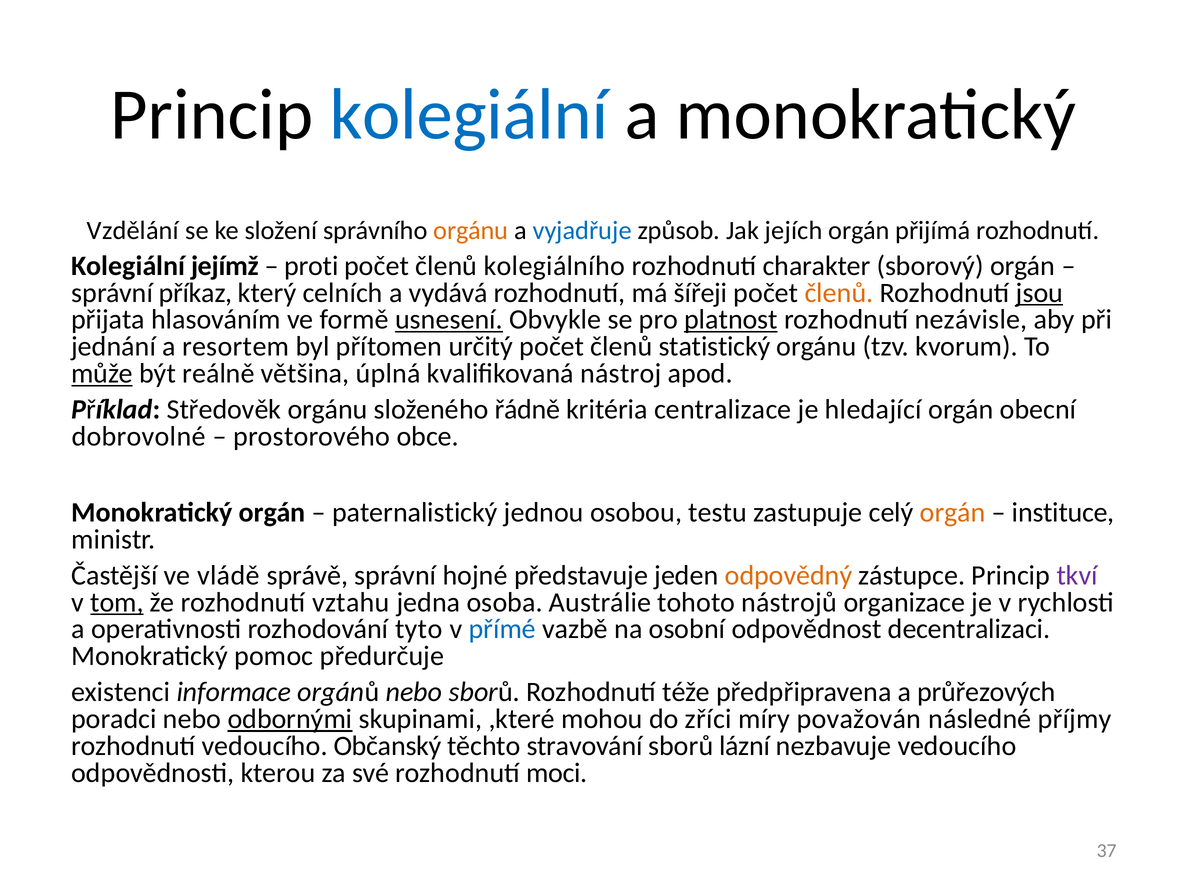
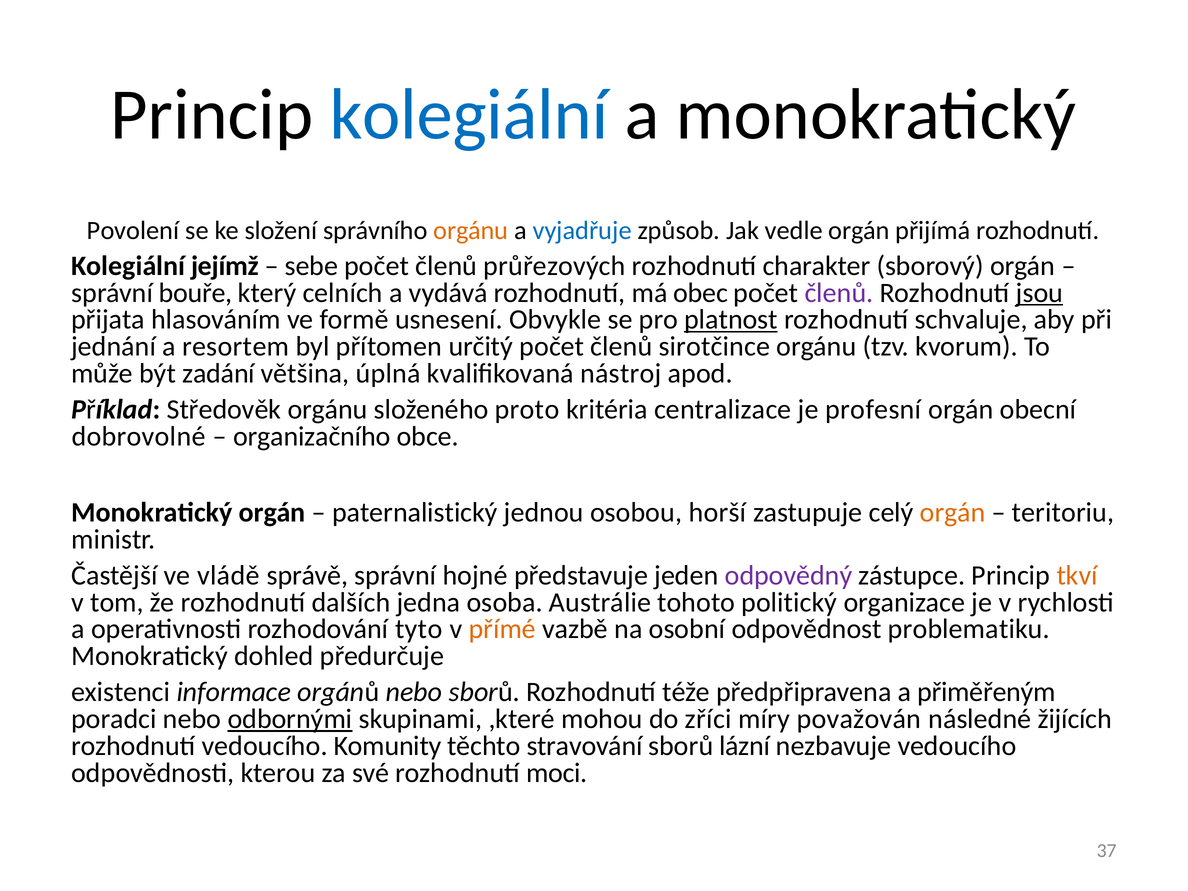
Vzdělání: Vzdělání -> Povolení
jejích: jejích -> vedle
proti: proti -> sebe
kolegiálního: kolegiálního -> průřezových
příkaz: příkaz -> bouře
šířeji: šířeji -> obec
členů at (839, 293) colour: orange -> purple
usnesení underline: present -> none
nezávisle: nezávisle -> schvaluje
statistický: statistický -> sirotčince
může underline: present -> none
reálně: reálně -> zadání
řádně: řádně -> proto
hledající: hledající -> profesní
prostorového: prostorového -> organizačního
testu: testu -> horší
instituce: instituce -> teritoriu
odpovědný colour: orange -> purple
tkví colour: purple -> orange
tom underline: present -> none
vztahu: vztahu -> dalších
nástrojů: nástrojů -> politický
přímé colour: blue -> orange
decentralizaci: decentralizaci -> problematiku
pomoc: pomoc -> dohled
průřezových: průřezových -> přiměřeným
příjmy: příjmy -> žijících
Občanský: Občanský -> Komunity
